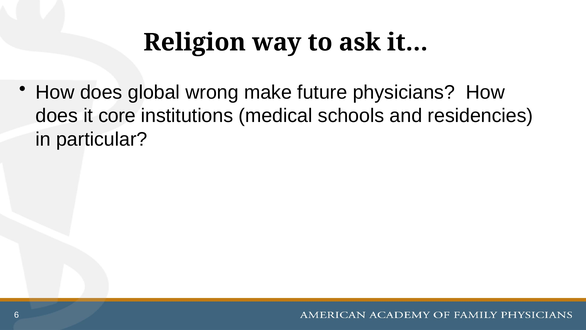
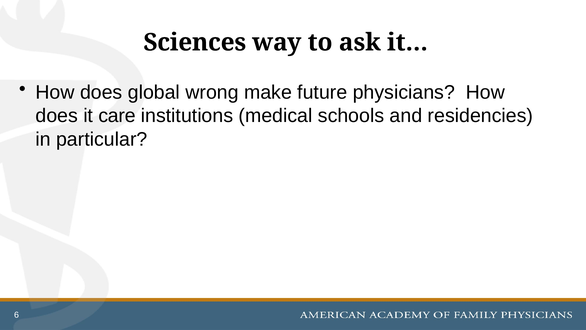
Religion: Religion -> Sciences
core: core -> care
